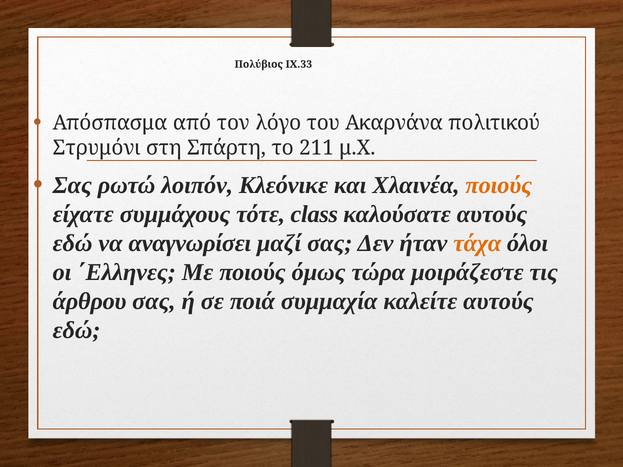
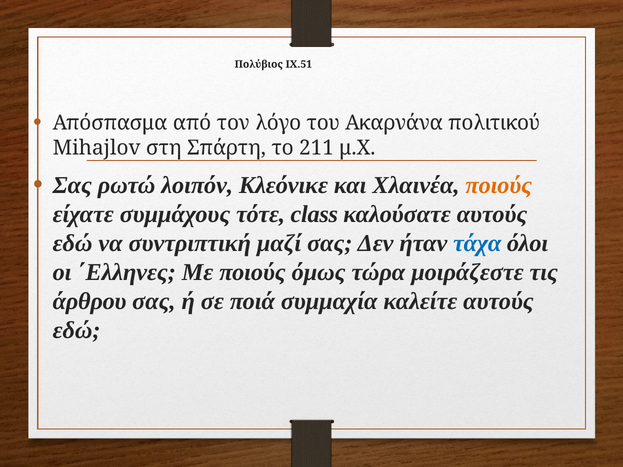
ΙΧ.33: ΙΧ.33 -> ΙΧ.51
Στρυμόνι: Στρυμόνι -> Mihajlov
αναγνωρίσει: αναγνωρίσει -> συντριπτική
τάχα colour: orange -> blue
